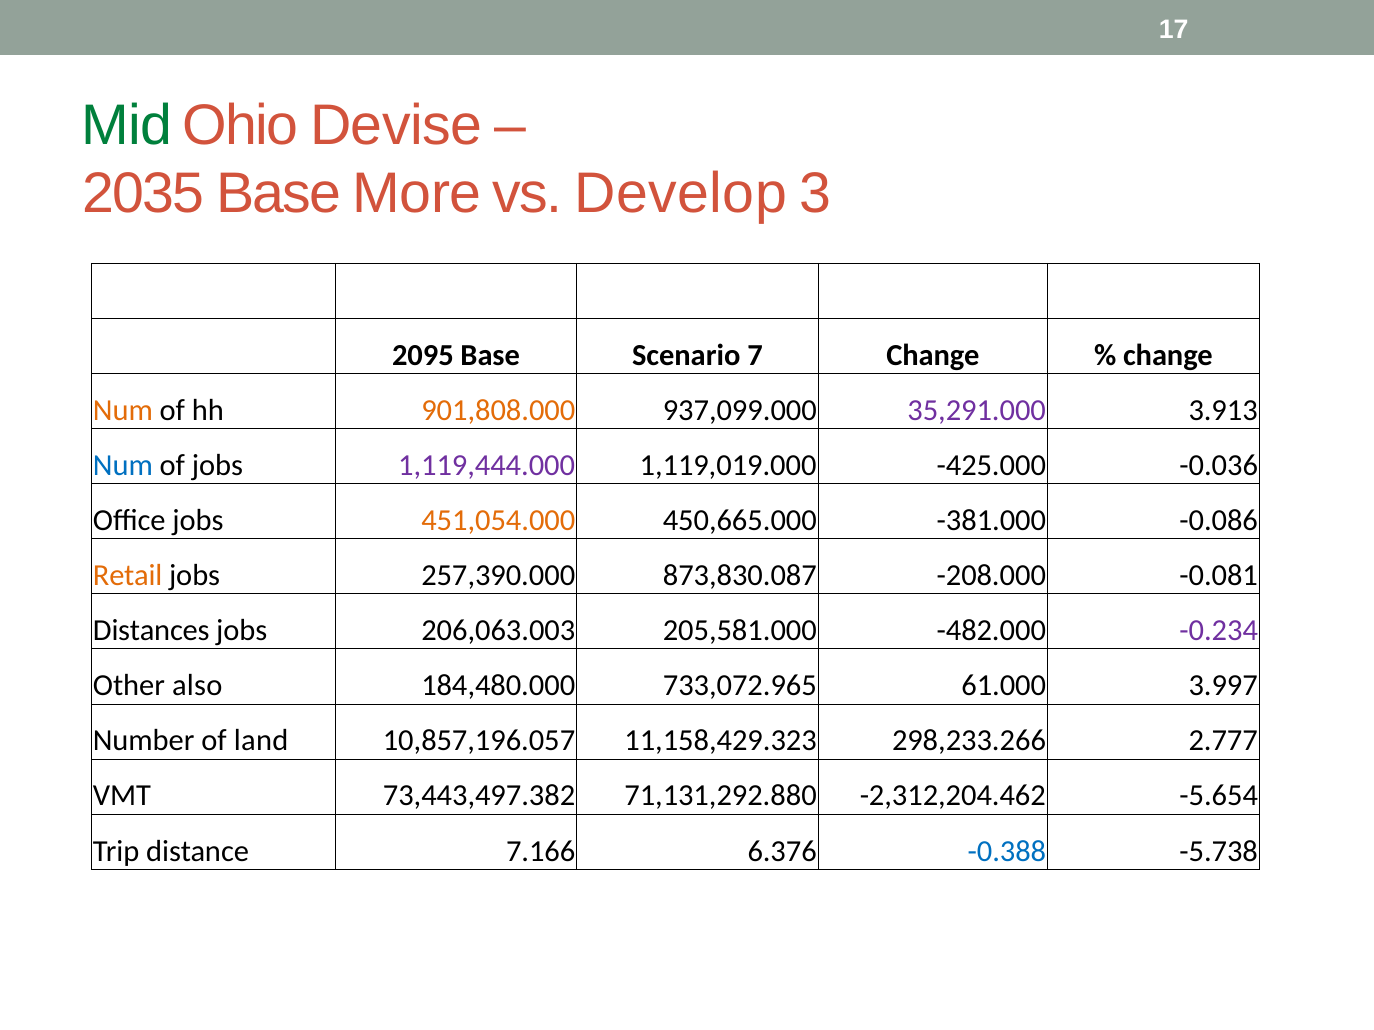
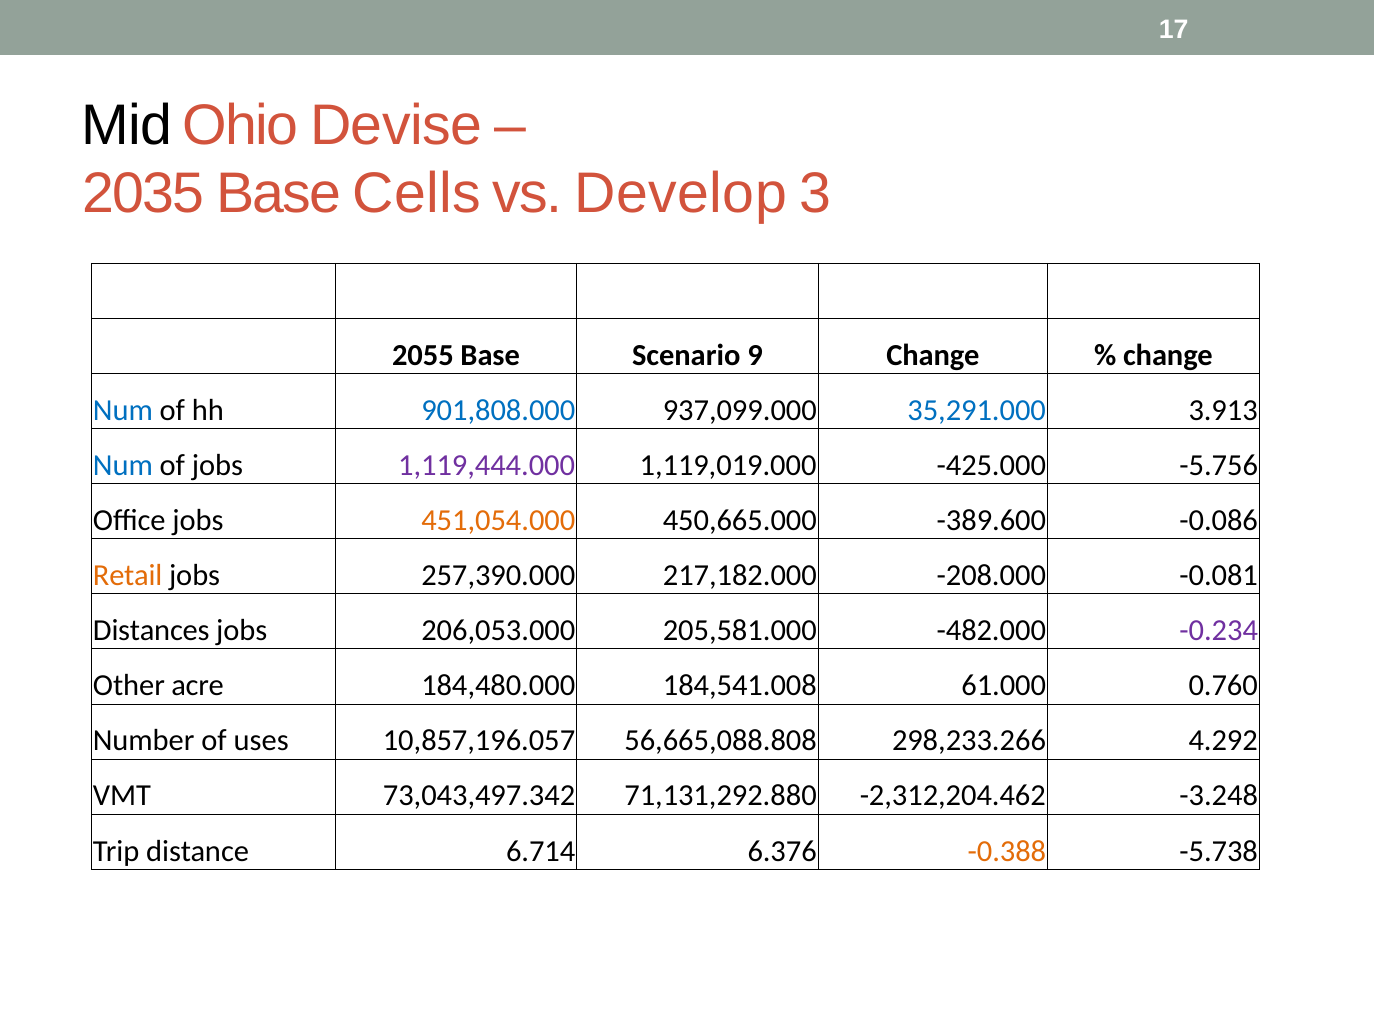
Mid colour: green -> black
More: More -> Cells
2095: 2095 -> 2055
7: 7 -> 9
Num at (123, 410) colour: orange -> blue
901,808.000 colour: orange -> blue
35,291.000 colour: purple -> blue
-0.036: -0.036 -> -5.756
-381.000: -381.000 -> -389.600
873,830.087: 873,830.087 -> 217,182.000
206,063.003: 206,063.003 -> 206,053.000
also: also -> acre
733,072.965: 733,072.965 -> 184,541.008
3.997: 3.997 -> 0.760
land: land -> uses
11,158,429.323: 11,158,429.323 -> 56,665,088.808
2.777: 2.777 -> 4.292
73,443,497.382: 73,443,497.382 -> 73,043,497.342
-5.654: -5.654 -> -3.248
7.166: 7.166 -> 6.714
-0.388 colour: blue -> orange
